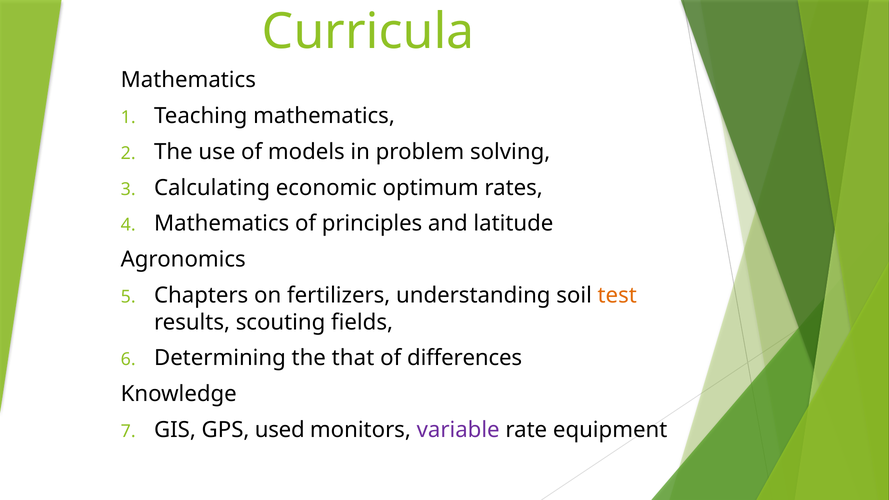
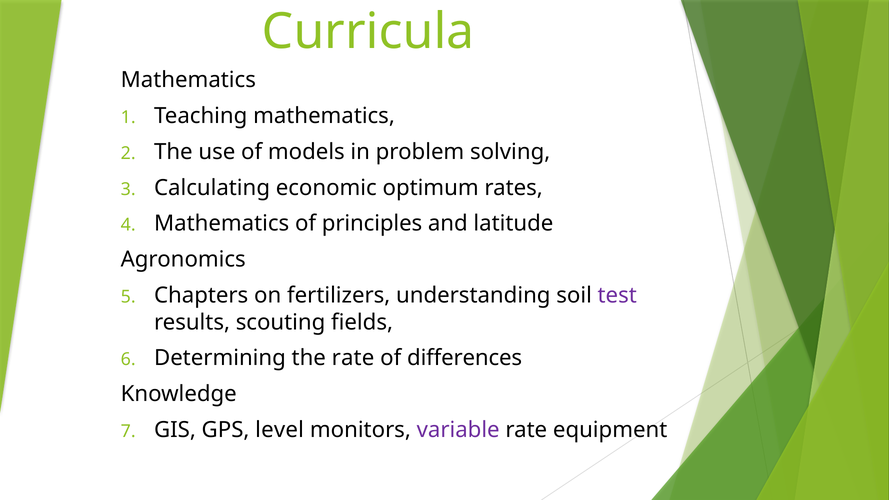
test colour: orange -> purple
the that: that -> rate
used: used -> level
